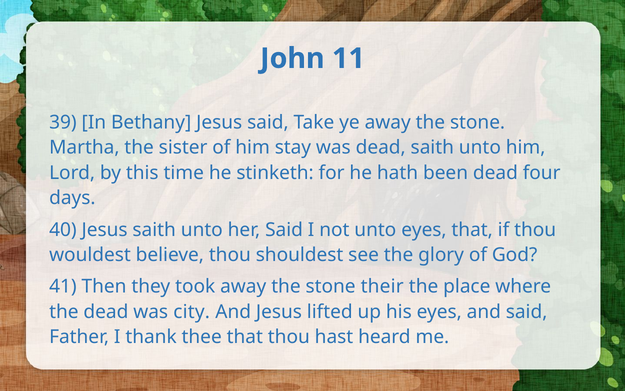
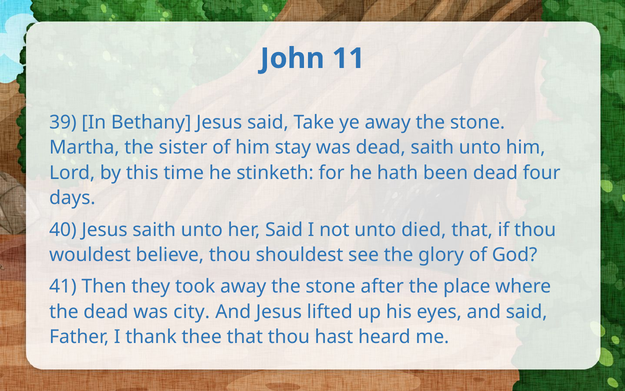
unto eyes: eyes -> died
their: their -> after
